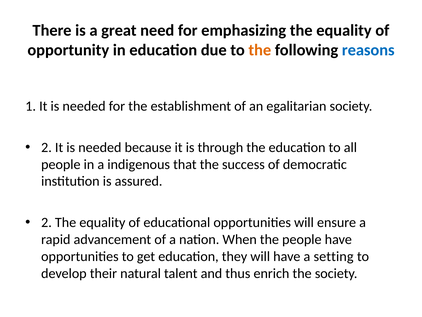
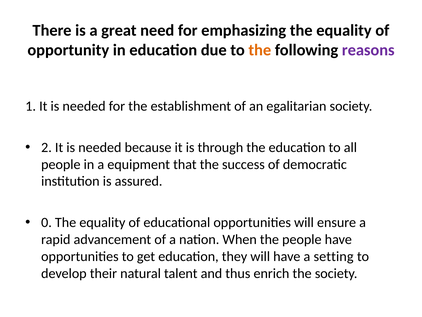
reasons colour: blue -> purple
indigenous: indigenous -> equipment
2 at (46, 222): 2 -> 0
